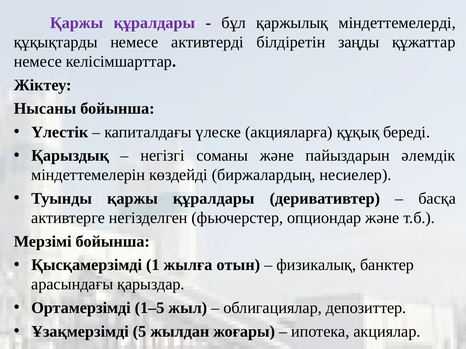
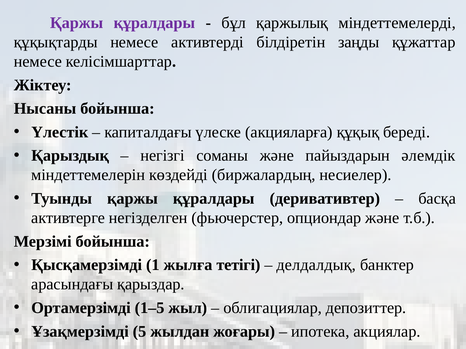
отын: отын -> тетігі
физикалық: физикалық -> делдалдық
